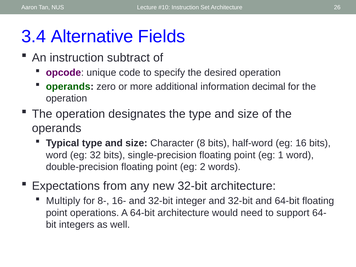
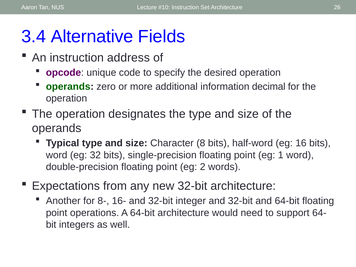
subtract: subtract -> address
Multiply: Multiply -> Another
